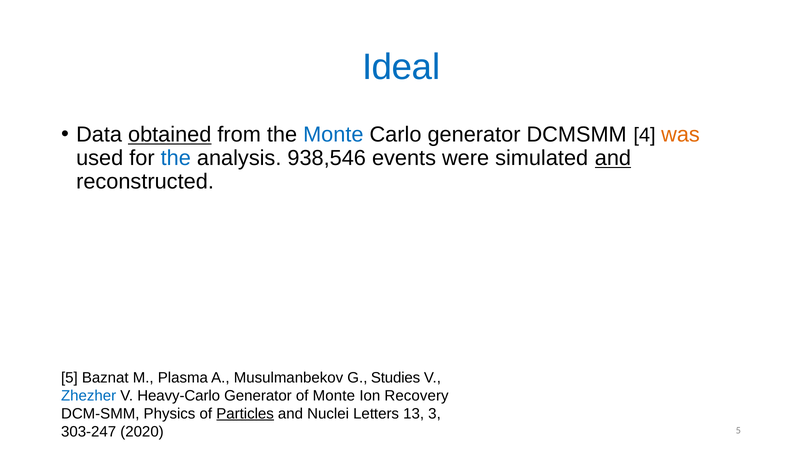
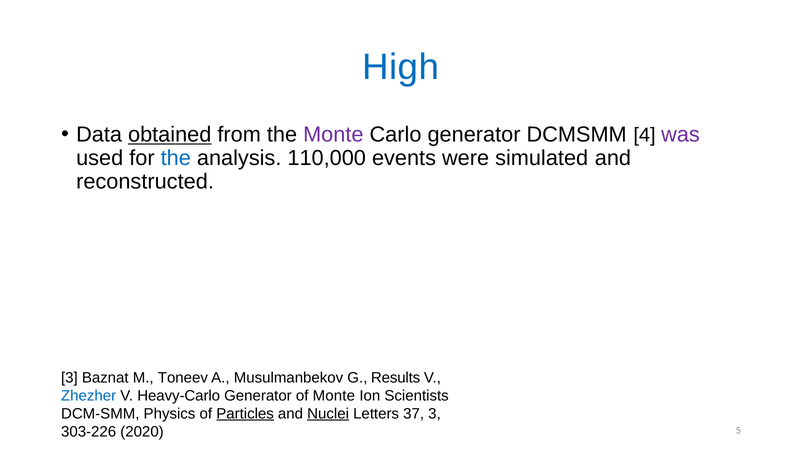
Ideal: Ideal -> High
Monte at (333, 135) colour: blue -> purple
was colour: orange -> purple
938,546: 938,546 -> 110,000
and at (613, 158) underline: present -> none
5 at (69, 378): 5 -> 3
Plasma: Plasma -> Toneev
Studies: Studies -> Results
Recovery: Recovery -> Scientists
Nuclei underline: none -> present
13: 13 -> 37
303-247: 303-247 -> 303-226
